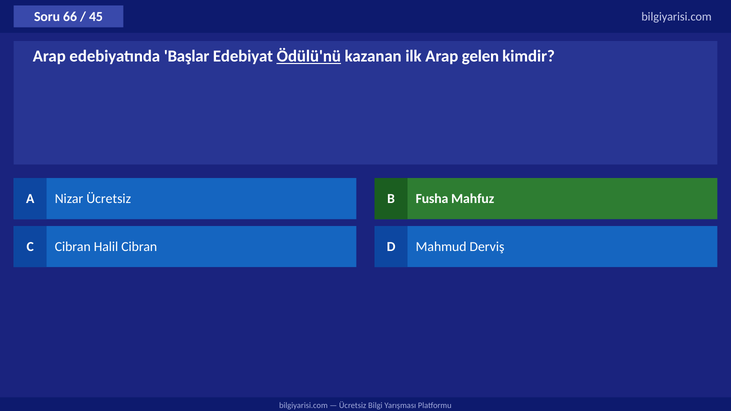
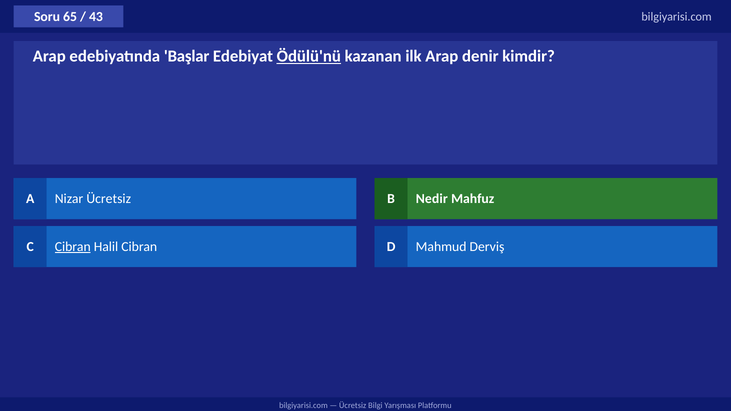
66: 66 -> 65
45: 45 -> 43
gelen: gelen -> denir
Fusha: Fusha -> Nedir
Cibran at (73, 247) underline: none -> present
